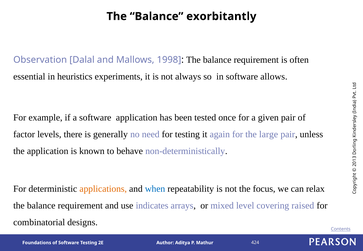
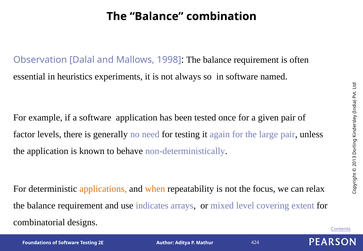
exorbitantly: exorbitantly -> combination
allows: allows -> named
when colour: blue -> orange
raised: raised -> extent
